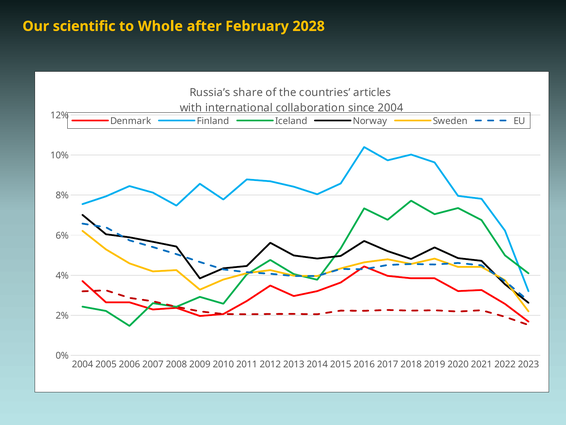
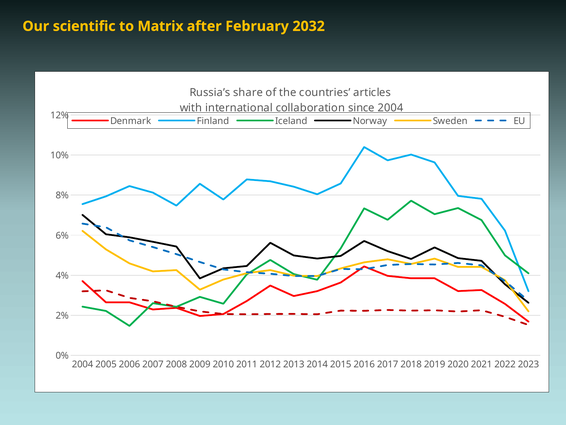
Whole: Whole -> Matrix
2028: 2028 -> 2032
